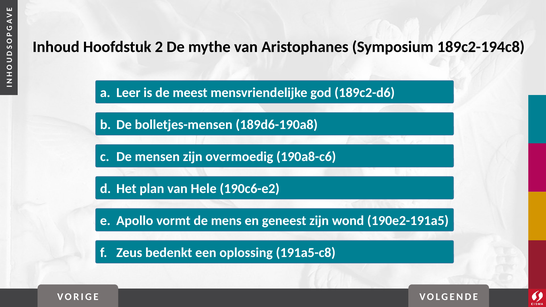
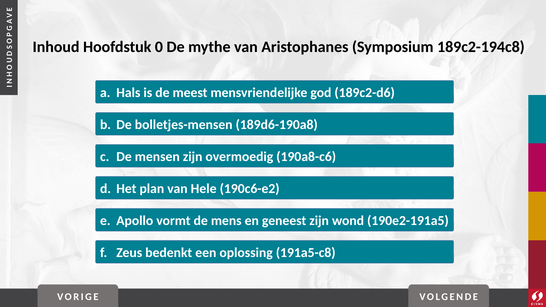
2: 2 -> 0
Leer: Leer -> Hals
